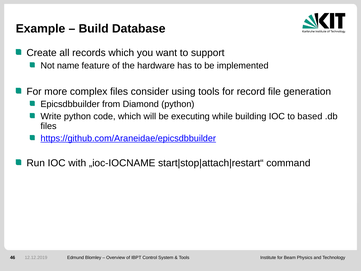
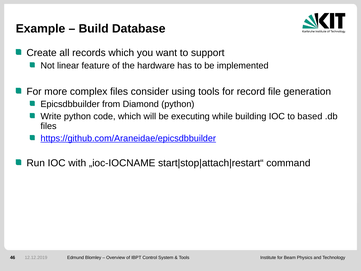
name: name -> linear
